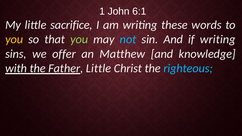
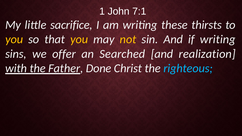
6:1: 6:1 -> 7:1
words: words -> thirsts
you at (79, 39) colour: light green -> yellow
not colour: light blue -> yellow
Matthew: Matthew -> Searched
knowledge: knowledge -> realization
Father Little: Little -> Done
